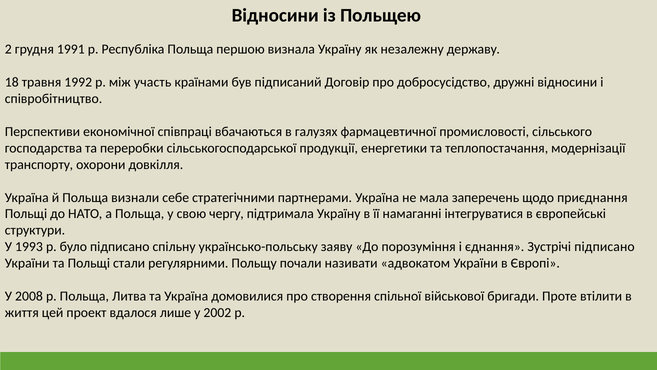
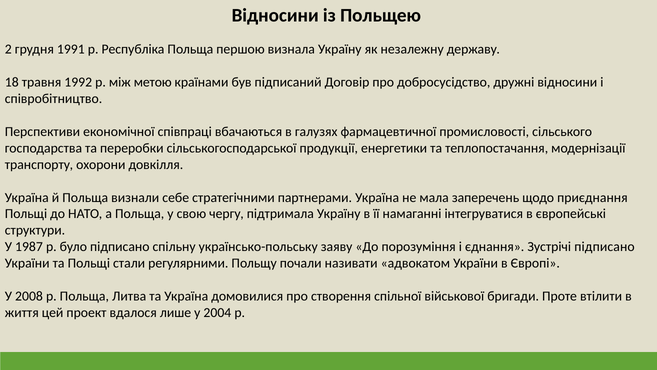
участь: участь -> метою
1993: 1993 -> 1987
2002: 2002 -> 2004
